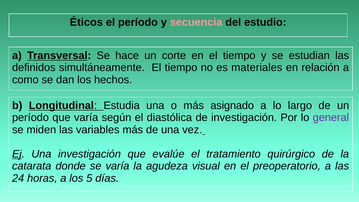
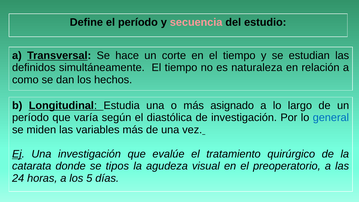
Éticos: Éticos -> Define
materiales: materiales -> naturaleza
general colour: purple -> blue
se varía: varía -> tipos
